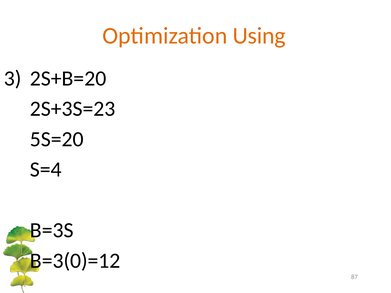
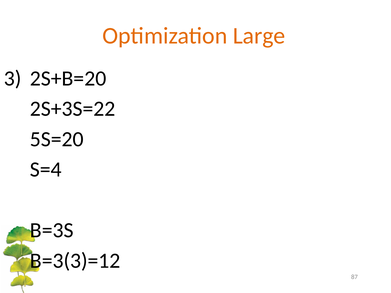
Using: Using -> Large
2S+3S=23: 2S+3S=23 -> 2S+3S=22
B=3(0)=12: B=3(0)=12 -> B=3(3)=12
